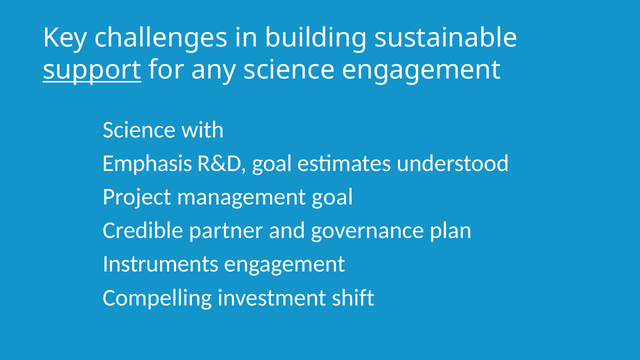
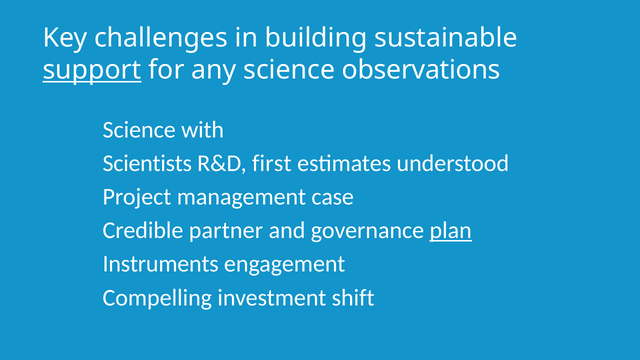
science engagement: engagement -> observations
Emphasis: Emphasis -> Scientists
R&D goal: goal -> first
management goal: goal -> case
plan underline: none -> present
